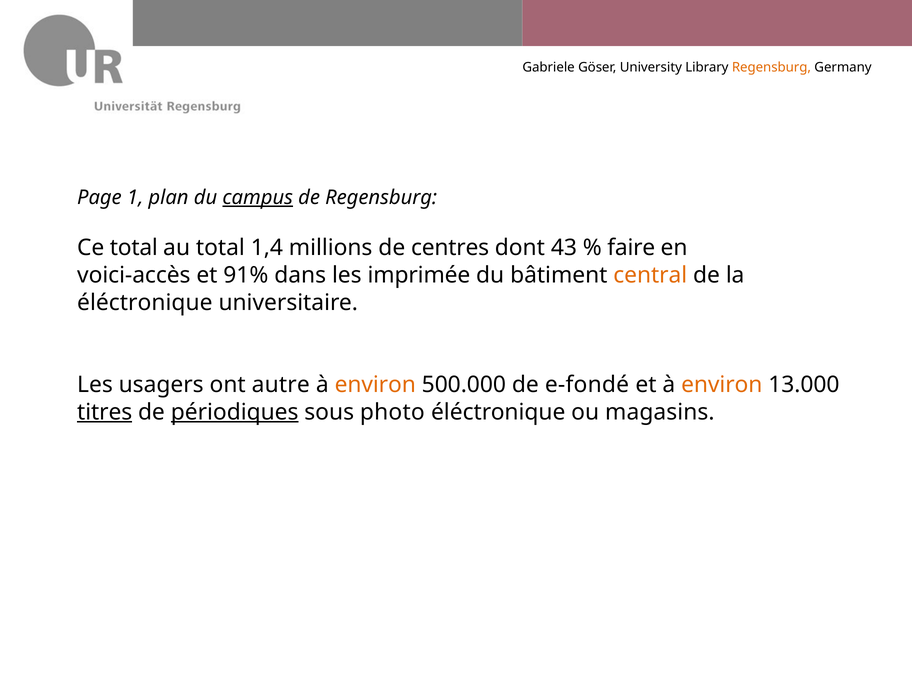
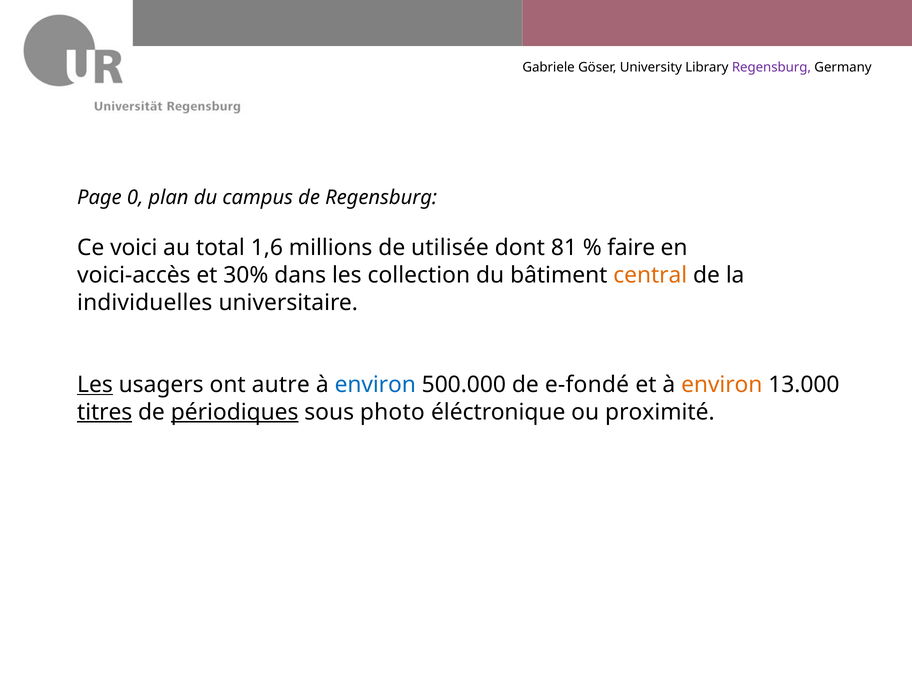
Regensburg at (771, 67) colour: orange -> purple
1: 1 -> 0
campus underline: present -> none
Ce total: total -> voici
1,4: 1,4 -> 1,6
centres: centres -> utilisée
43: 43 -> 81
91%: 91% -> 30%
imprimée: imprimée -> collection
éléctronique at (145, 303): éléctronique -> individuelles
Les at (95, 385) underline: none -> present
environ at (375, 385) colour: orange -> blue
magasins: magasins -> proximité
